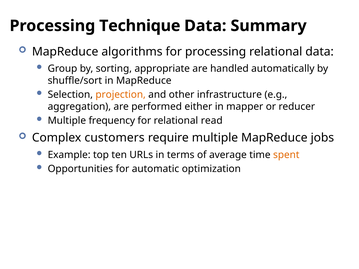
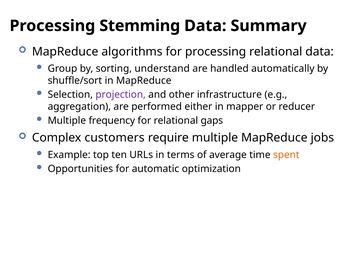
Technique: Technique -> Stemming
appropriate: appropriate -> understand
projection colour: orange -> purple
read: read -> gaps
